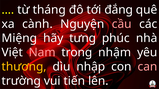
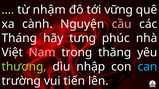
tháng: tháng -> nhậm
đắng: đắng -> vững
Miệng: Miệng -> Tháng
nhậm: nhậm -> thăng
thương colour: yellow -> light green
can colour: pink -> light blue
